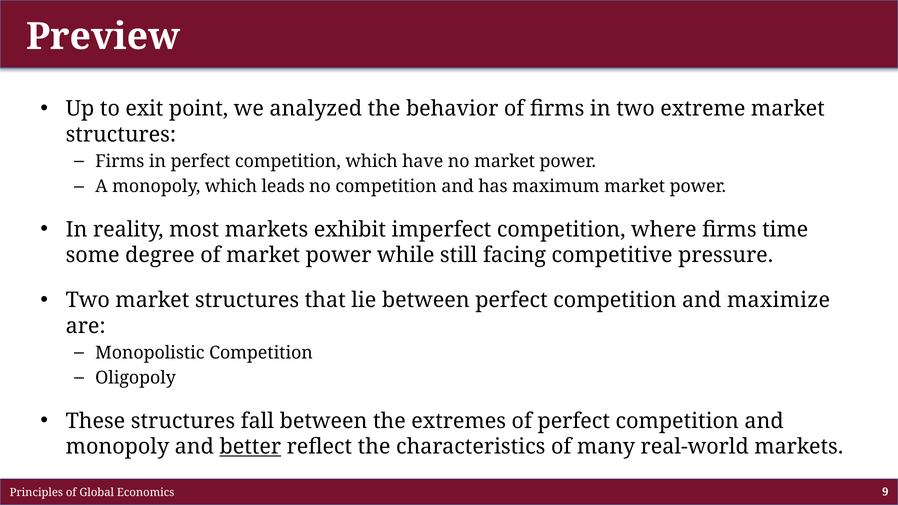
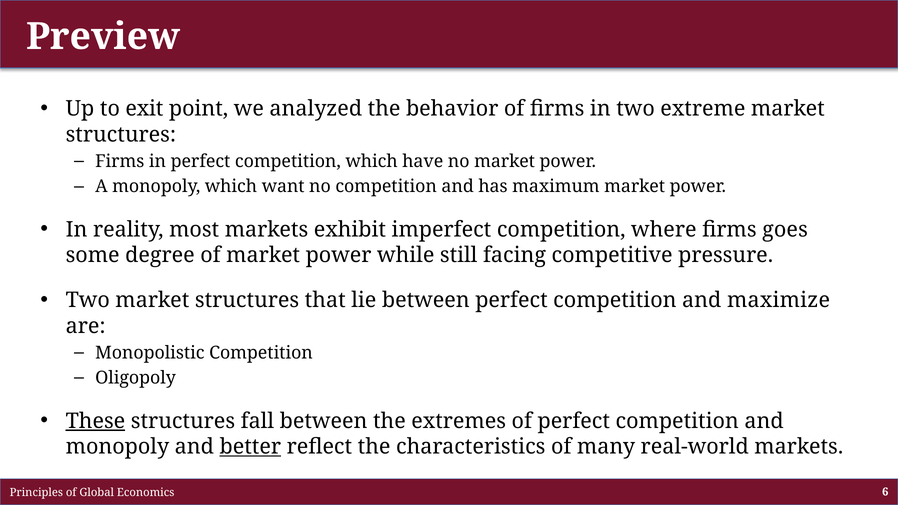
leads: leads -> want
time: time -> goes
These underline: none -> present
9: 9 -> 6
